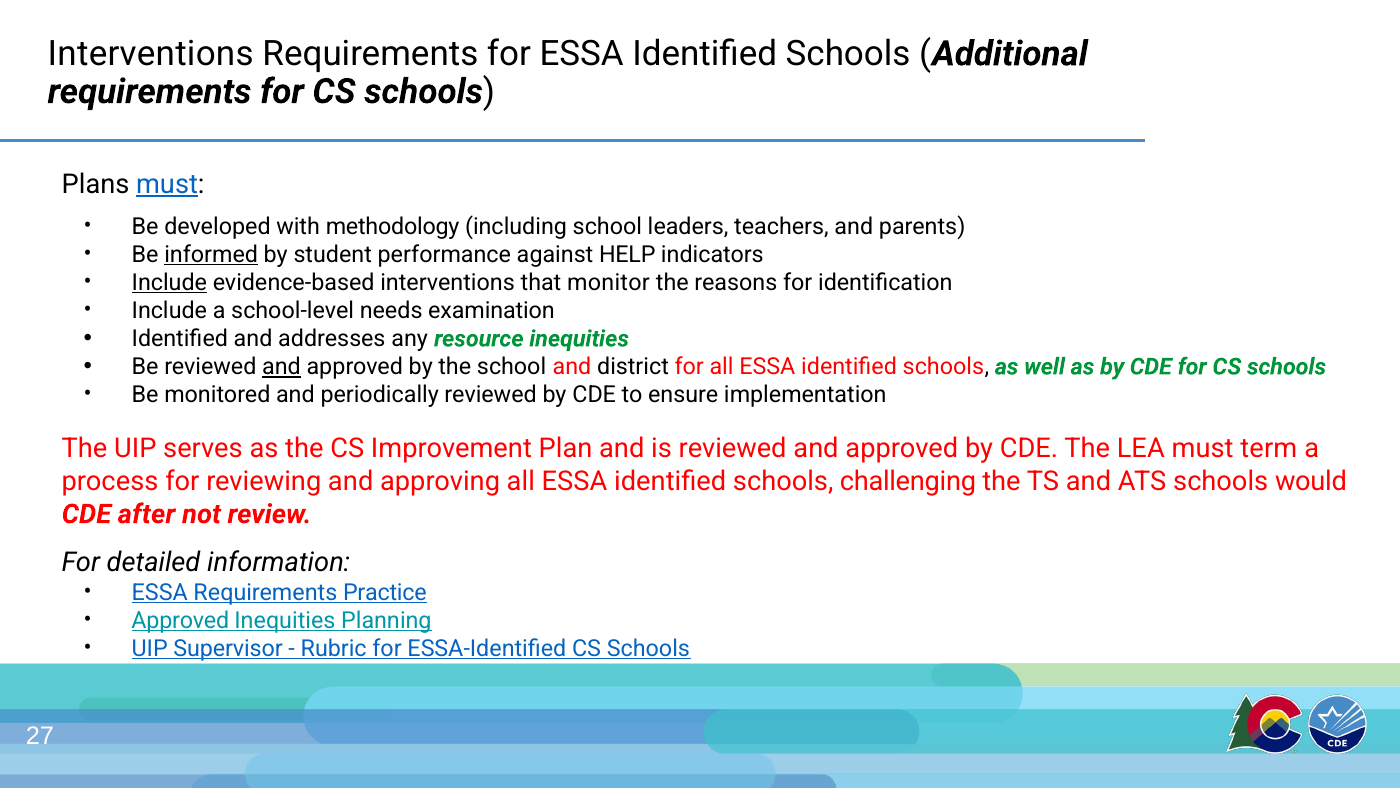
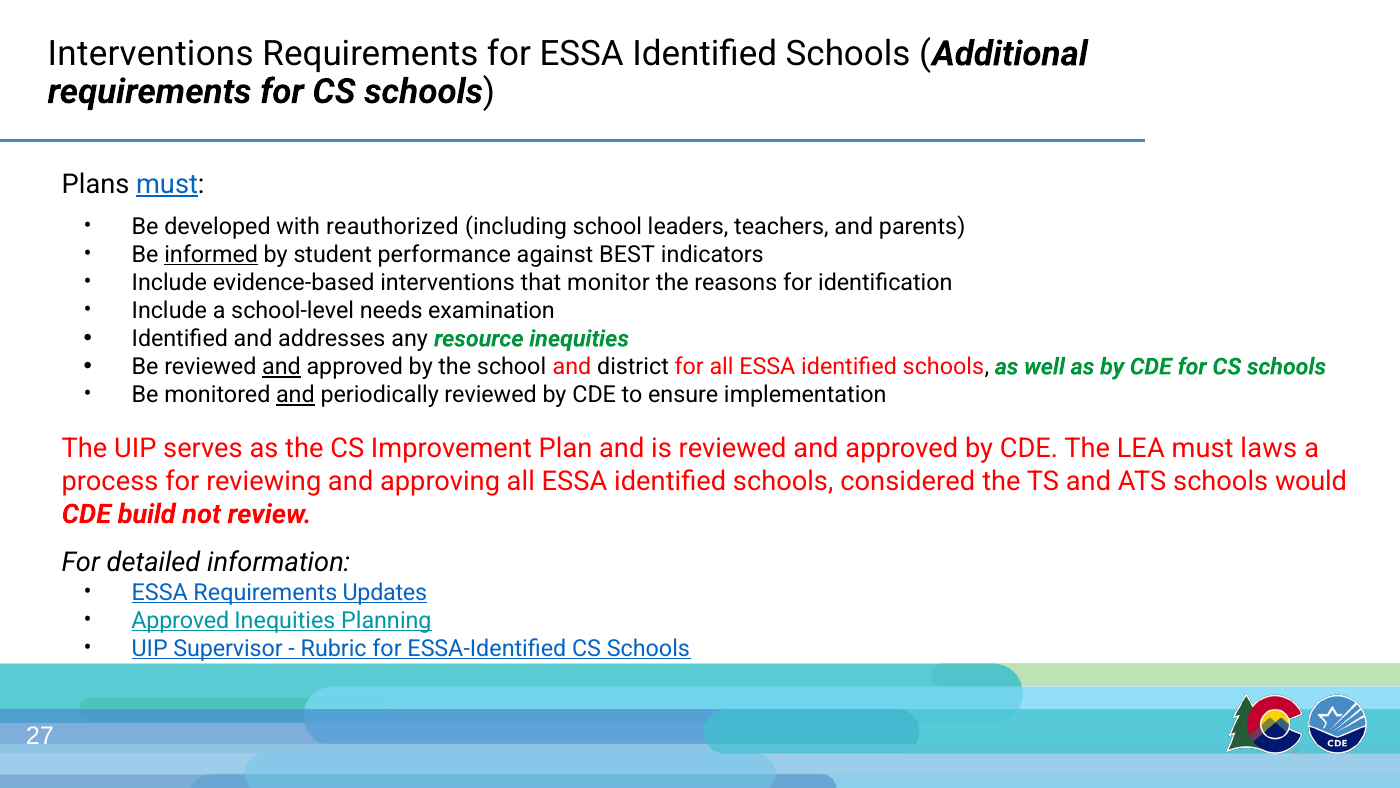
methodology: methodology -> reauthorized
HELP: HELP -> BEST
Include at (169, 283) underline: present -> none
and at (295, 395) underline: none -> present
term: term -> laws
challenging: challenging -> considered
after: after -> build
Practice: Practice -> Updates
